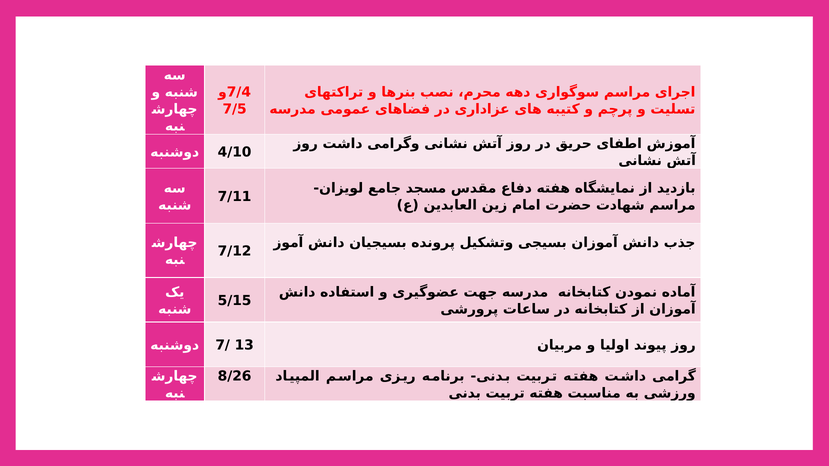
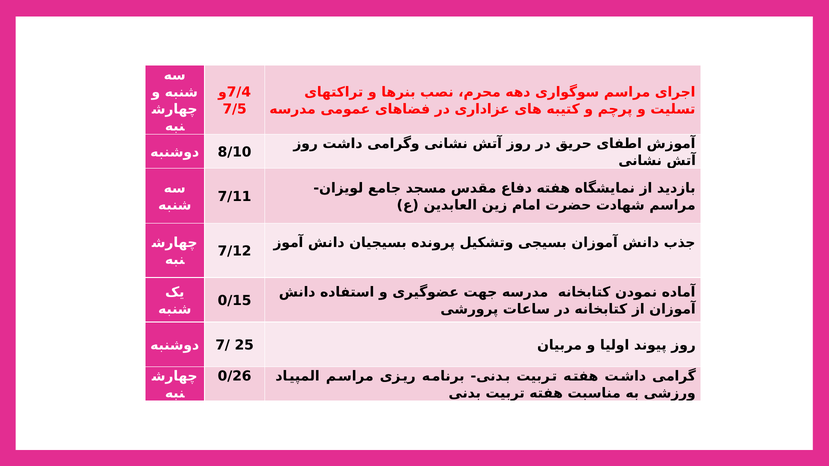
4/10: 4/10 -> 8/10
5/15: 5/15 -> 0/15
13: 13 -> 25
8/26: 8/26 -> 0/26
